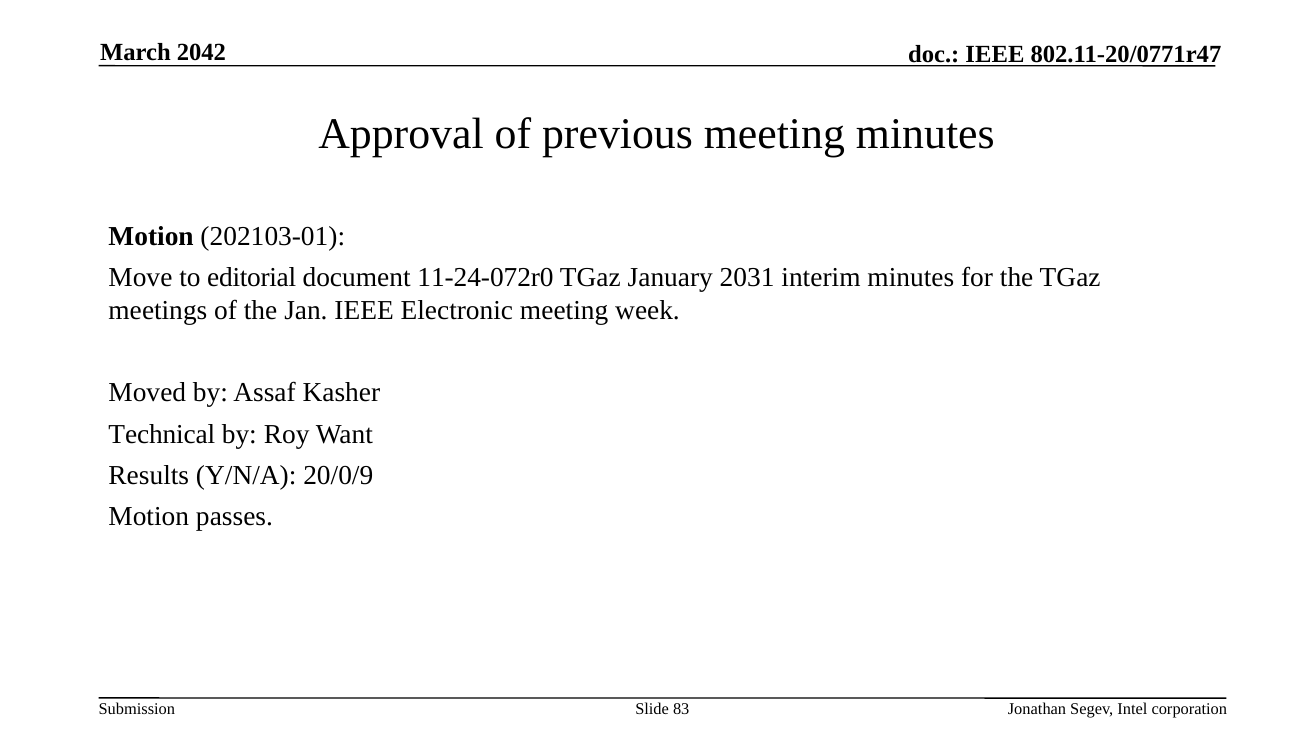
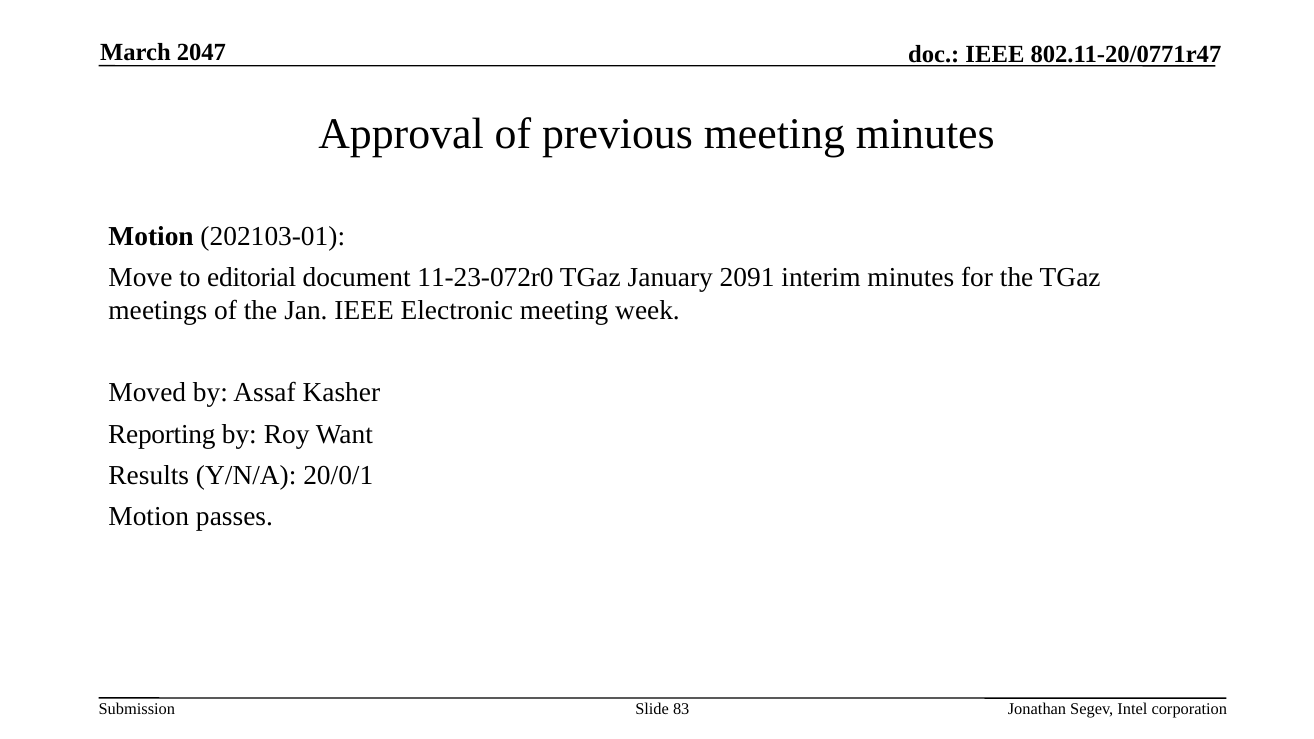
2042: 2042 -> 2047
11-24-072r0: 11-24-072r0 -> 11-23-072r0
2031: 2031 -> 2091
Technical: Technical -> Reporting
20/0/9: 20/0/9 -> 20/0/1
